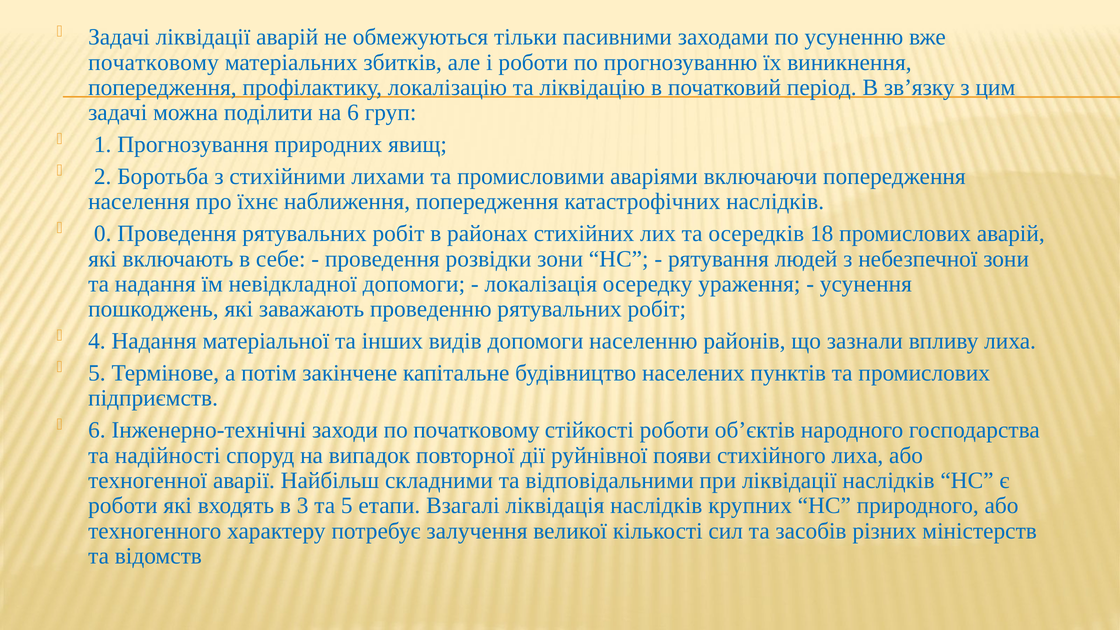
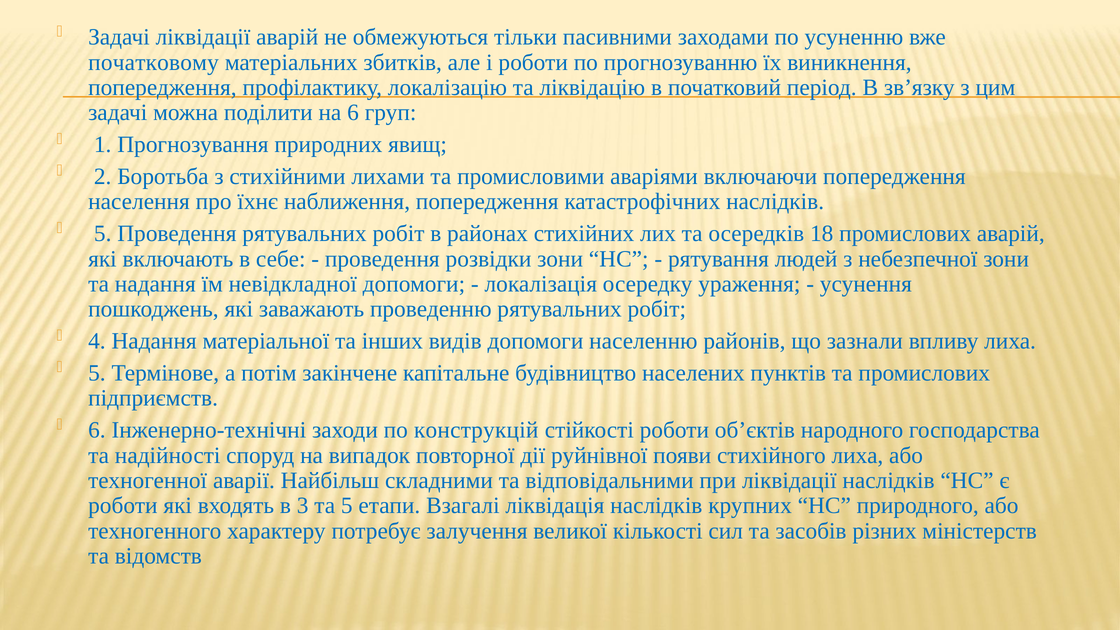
0 at (103, 234): 0 -> 5
по початковому: початковому -> конструкцій
